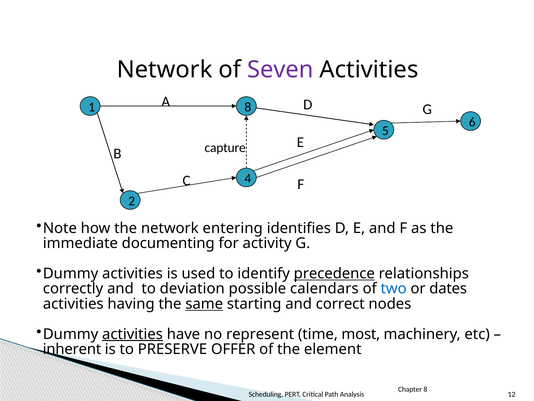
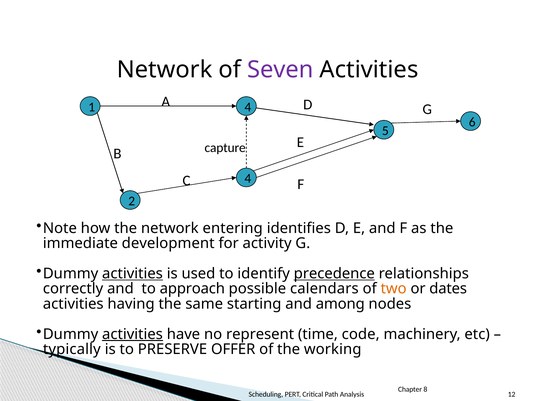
1 8: 8 -> 4
documenting: documenting -> development
activities at (132, 273) underline: none -> present
deviation: deviation -> approach
two colour: blue -> orange
same underline: present -> none
correct: correct -> among
most: most -> code
inherent: inherent -> typically
element: element -> working
